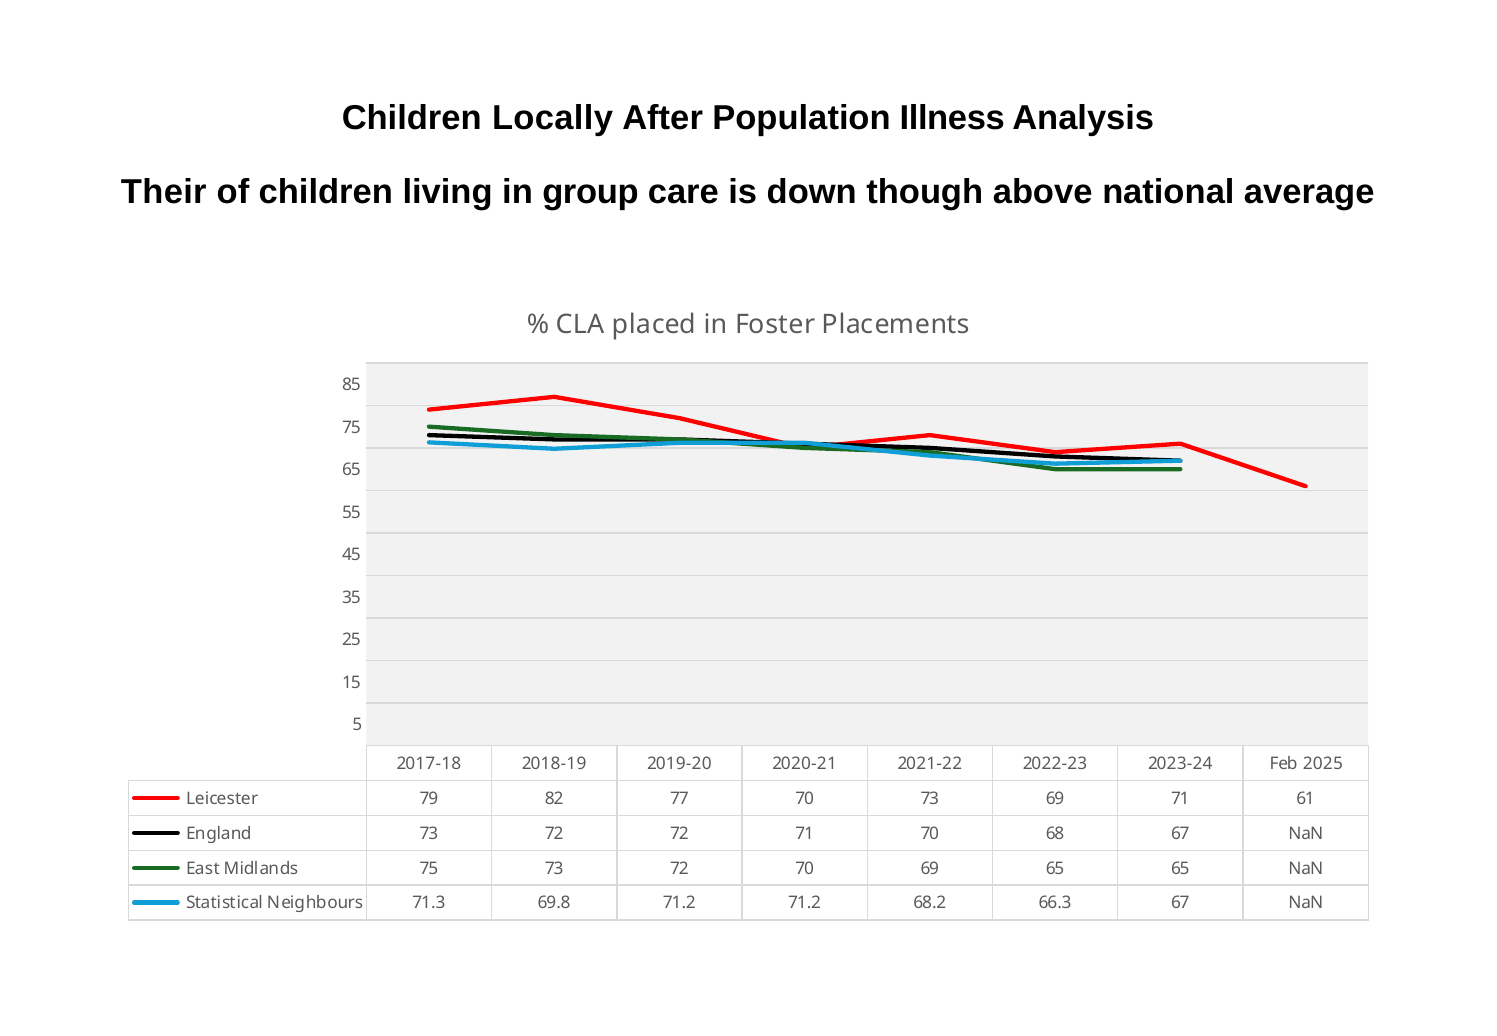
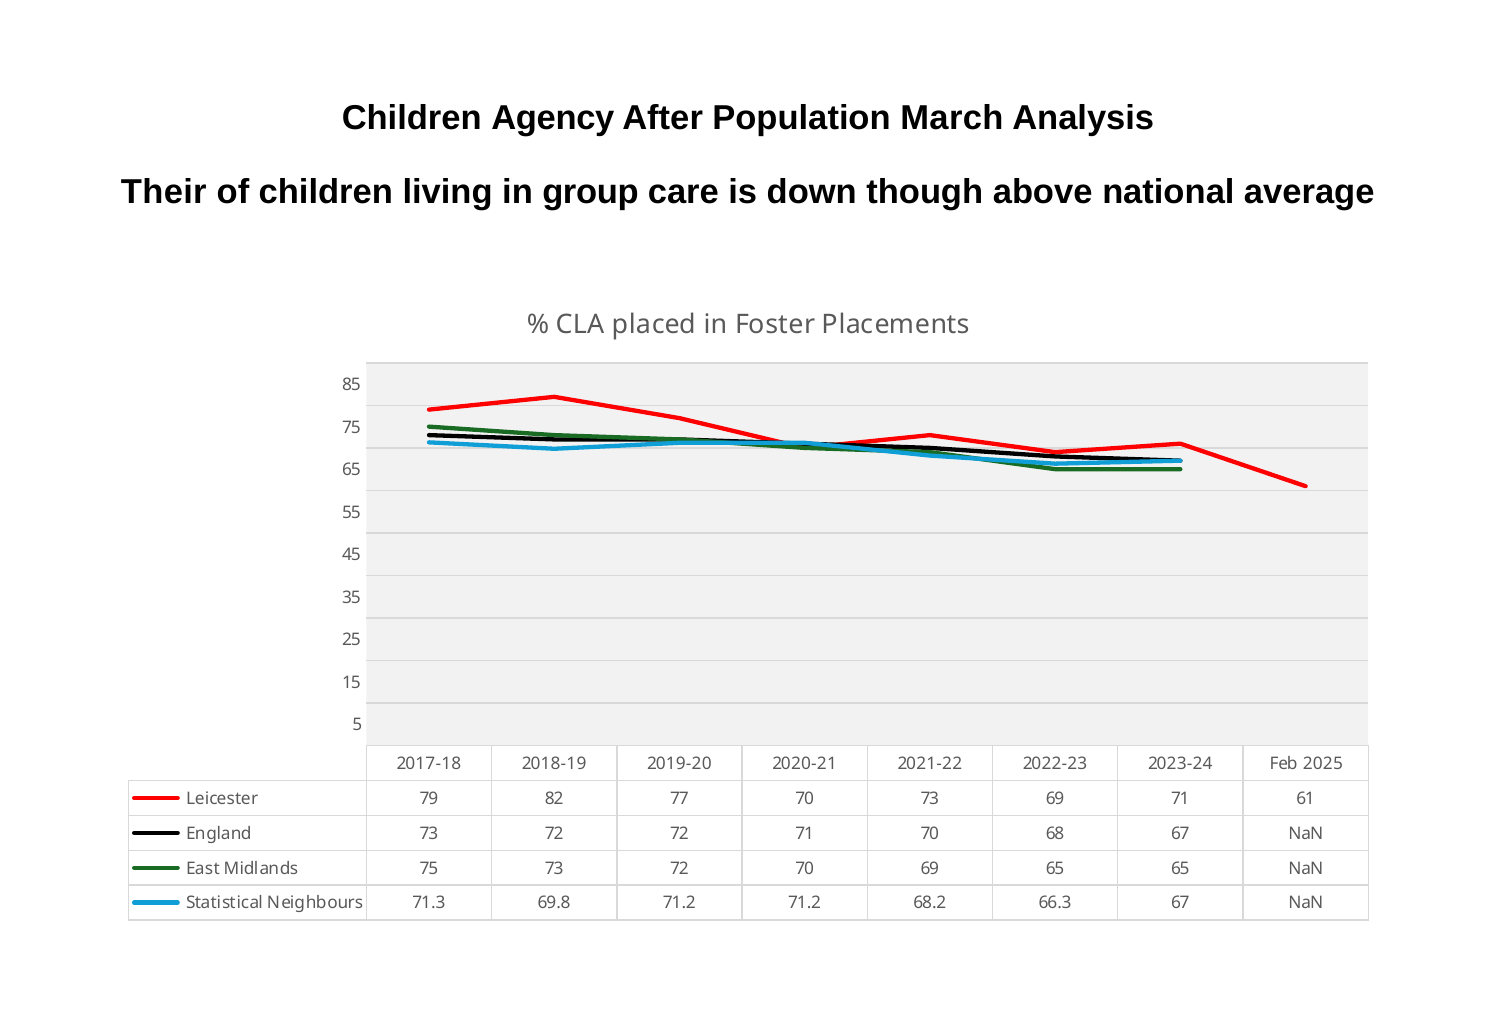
Locally: Locally -> Agency
Illness: Illness -> March
